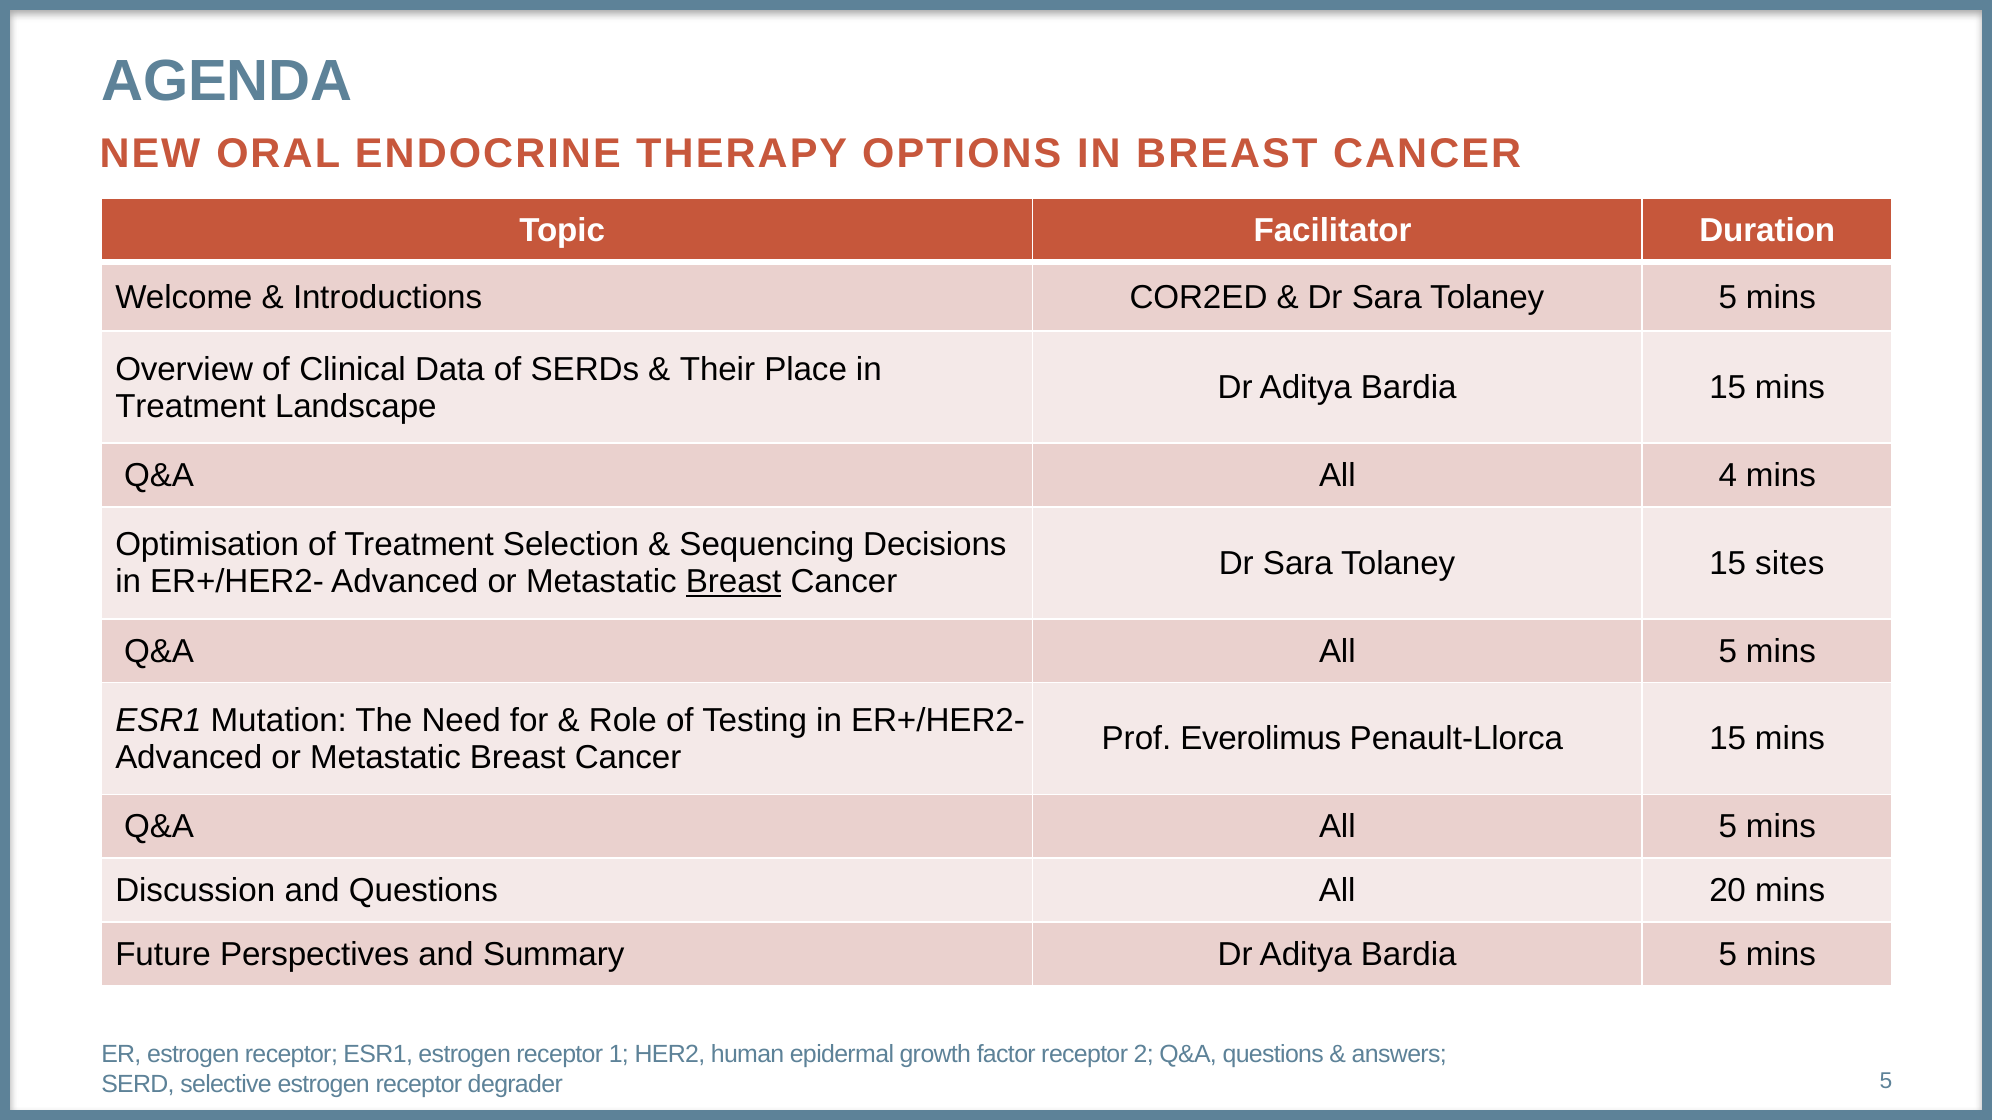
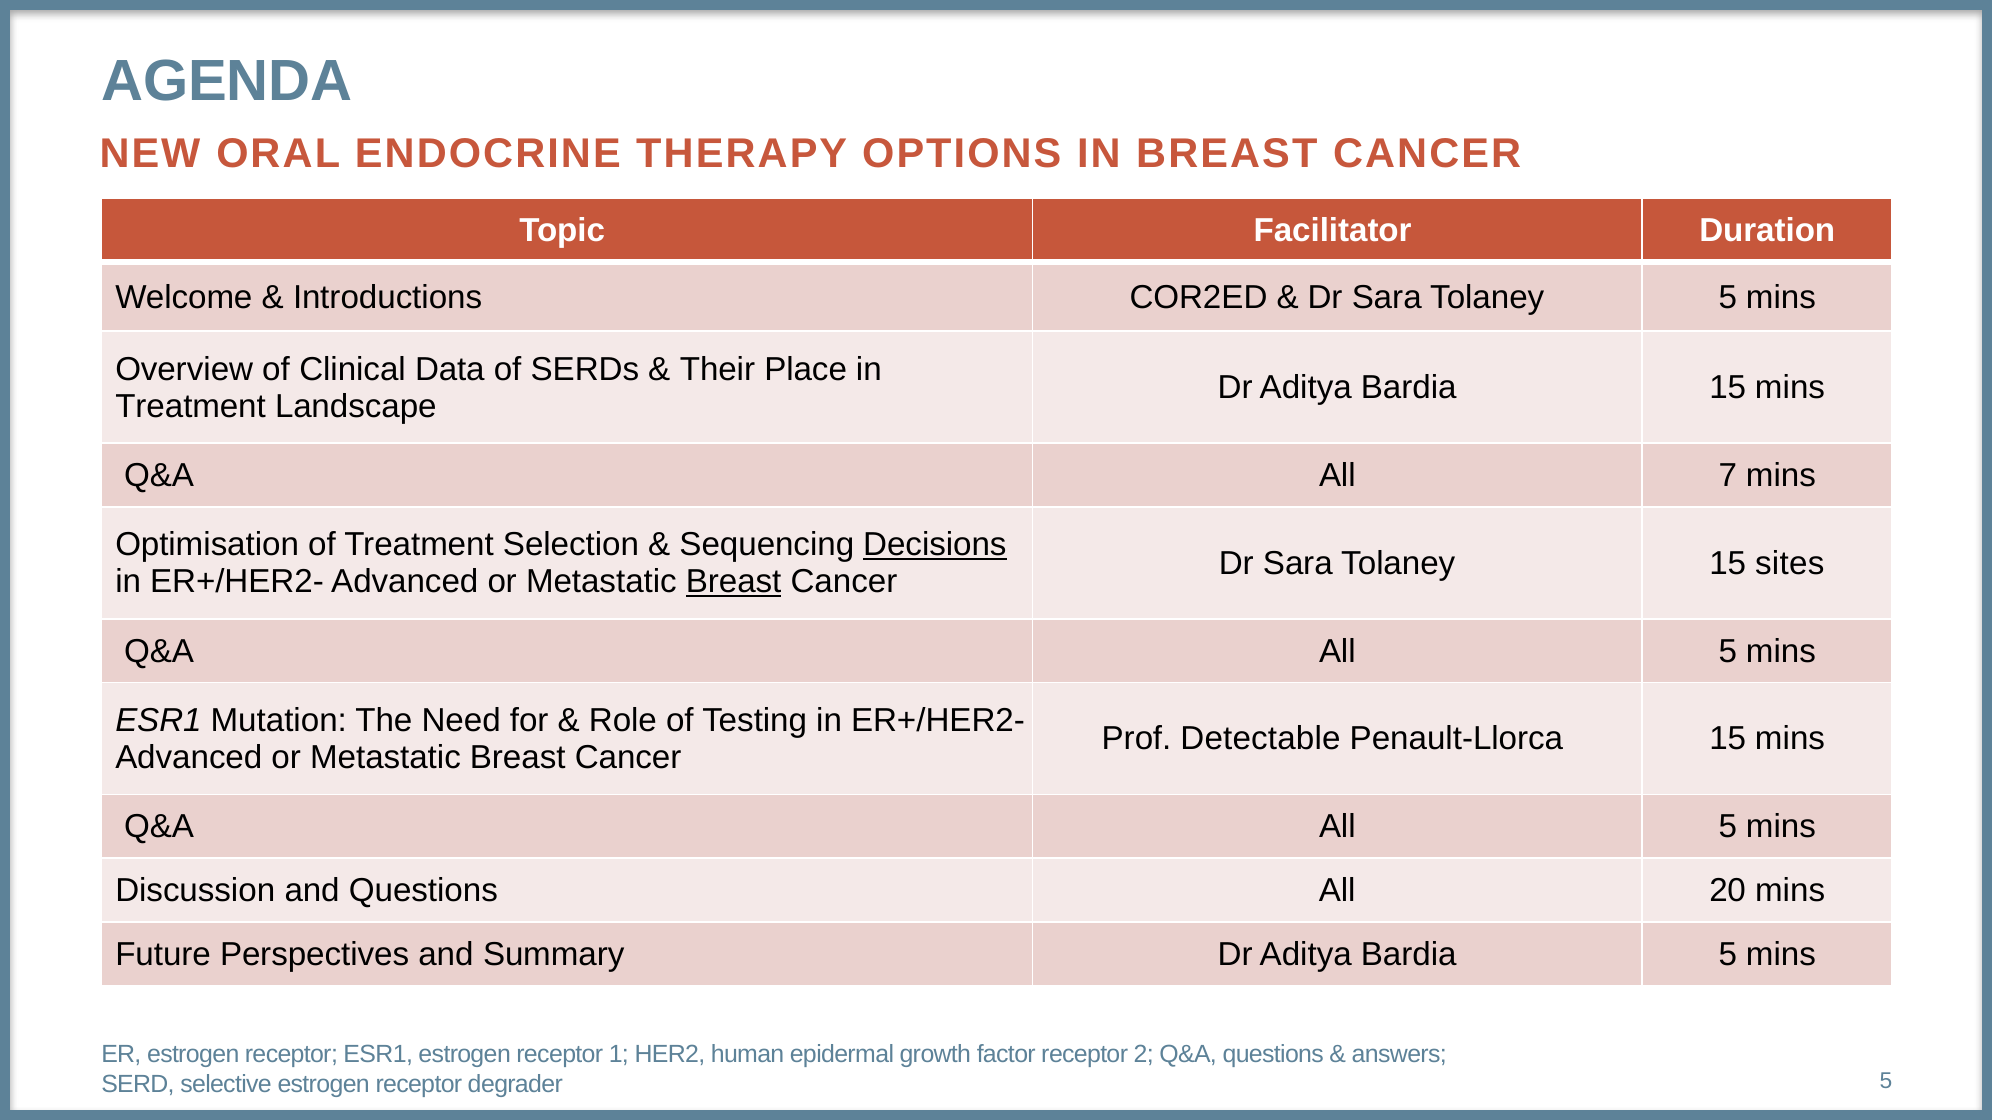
4: 4 -> 7
Decisions underline: none -> present
Everolimus: Everolimus -> Detectable
